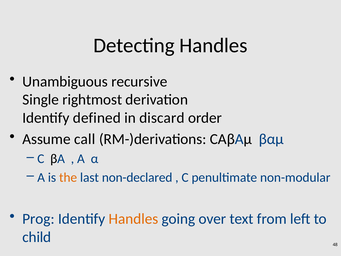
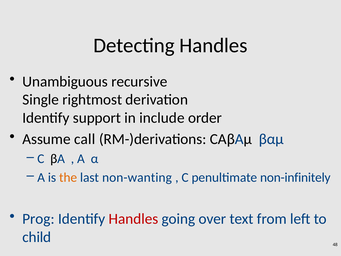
defined: defined -> support
discard: discard -> include
non-declared: non-declared -> non-wanting
non-modular: non-modular -> non-infinitely
Handles at (133, 219) colour: orange -> red
